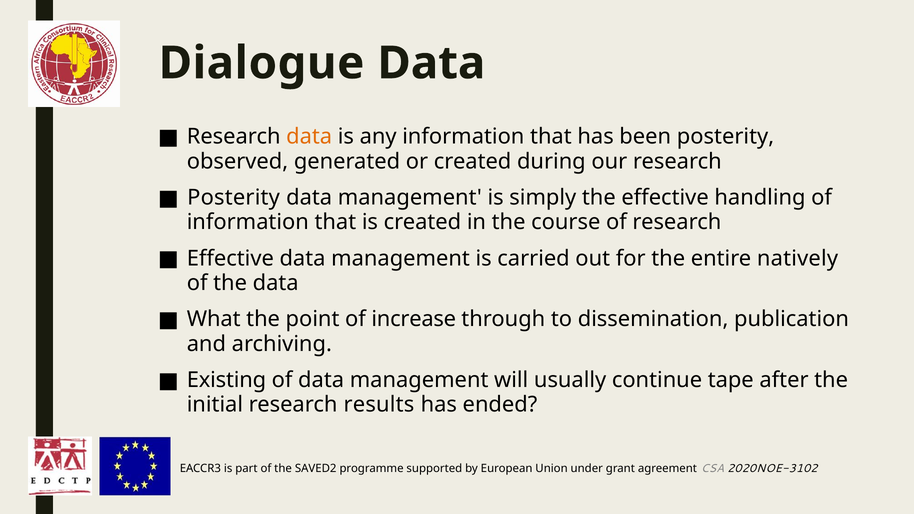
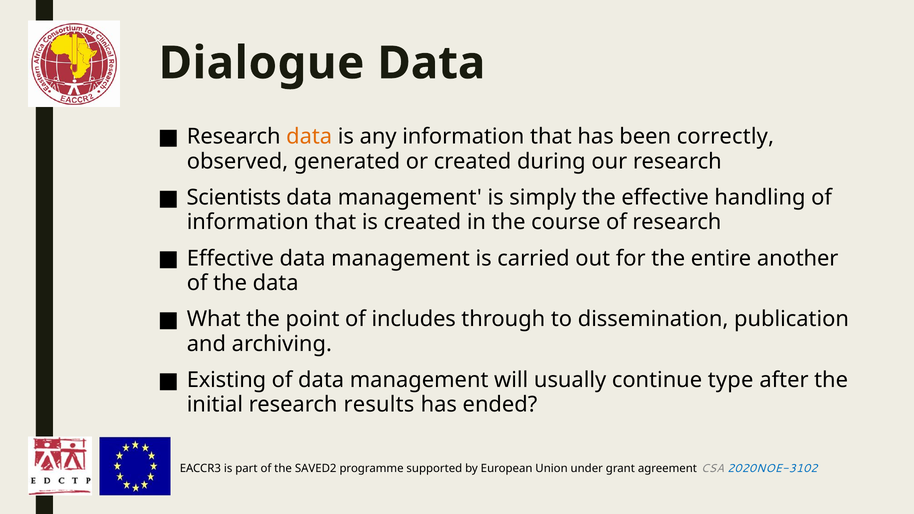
been posterity: posterity -> correctly
Posterity at (234, 198): Posterity -> Scientists
natively: natively -> another
increase: increase -> includes
tape: tape -> type
2020NOE-3102 colour: black -> blue
